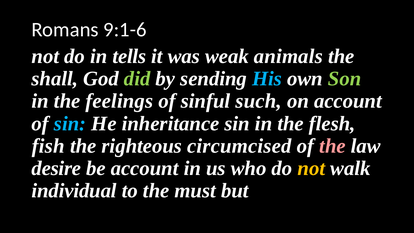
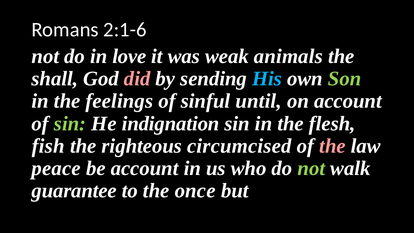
9:1-6: 9:1-6 -> 2:1-6
tells: tells -> love
did colour: light green -> pink
such: such -> until
sin at (70, 123) colour: light blue -> light green
inheritance: inheritance -> indignation
desire: desire -> peace
not at (311, 168) colour: yellow -> light green
individual: individual -> guarantee
must: must -> once
